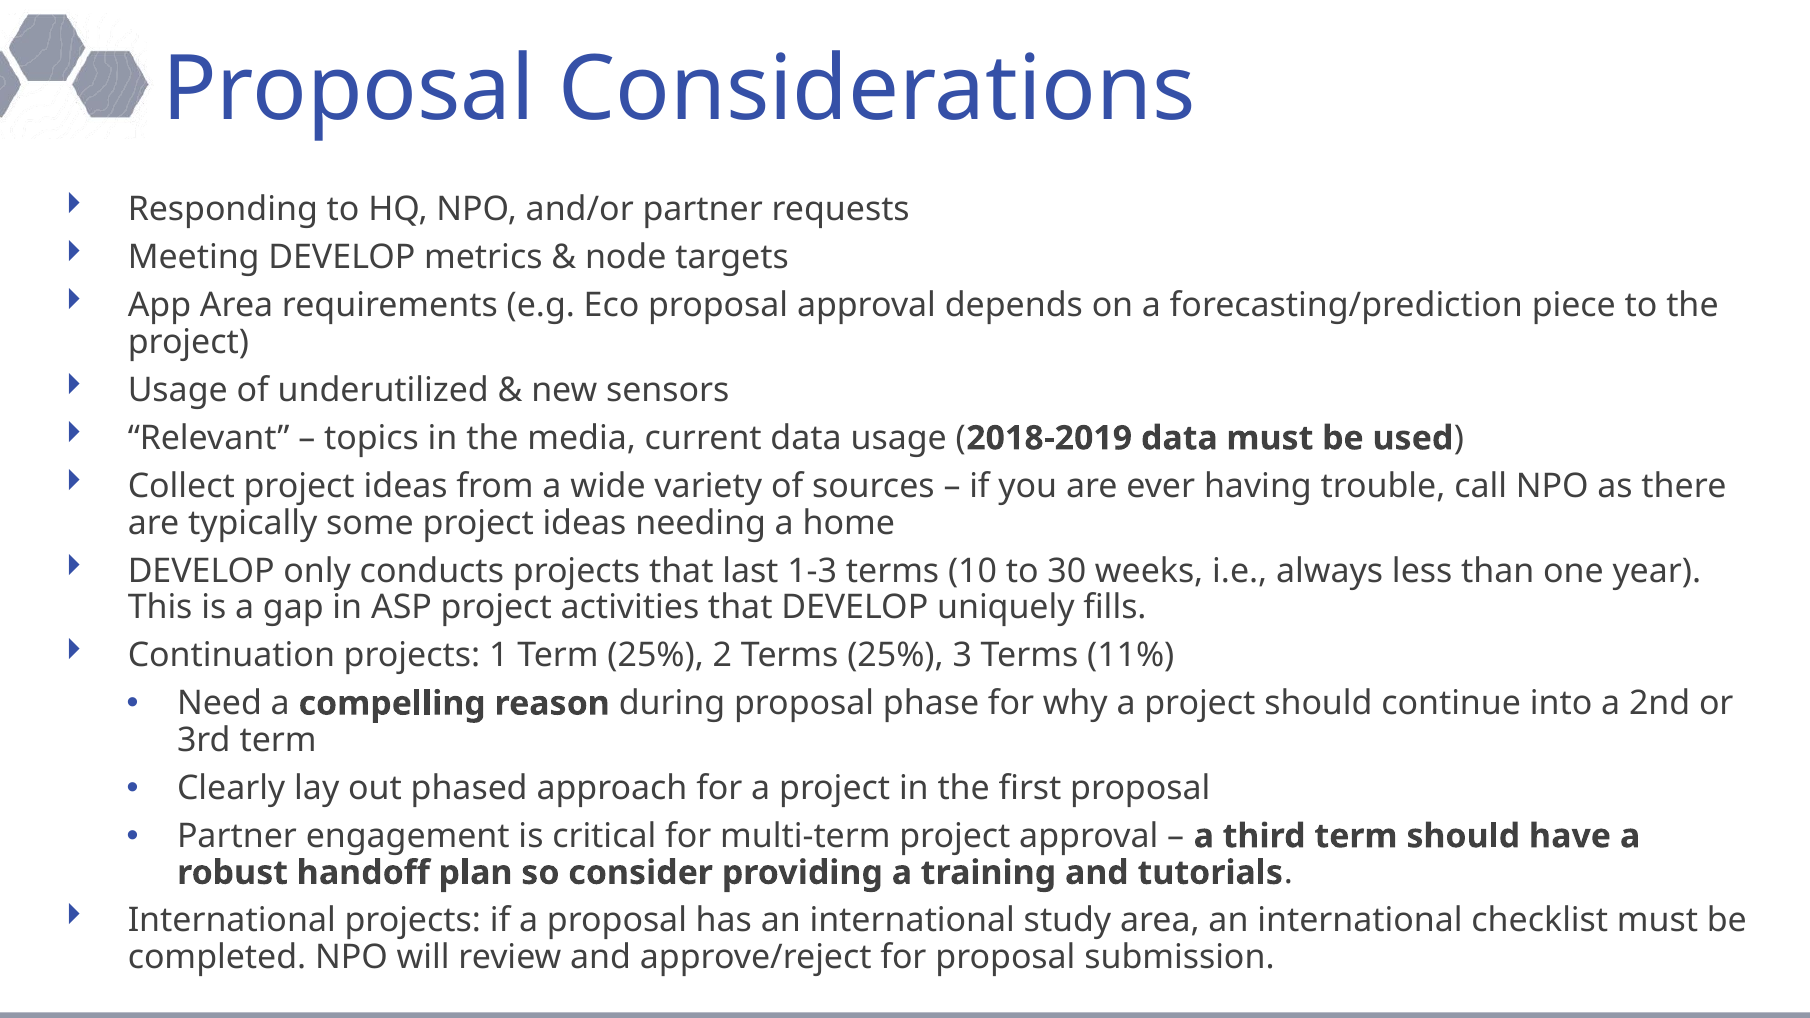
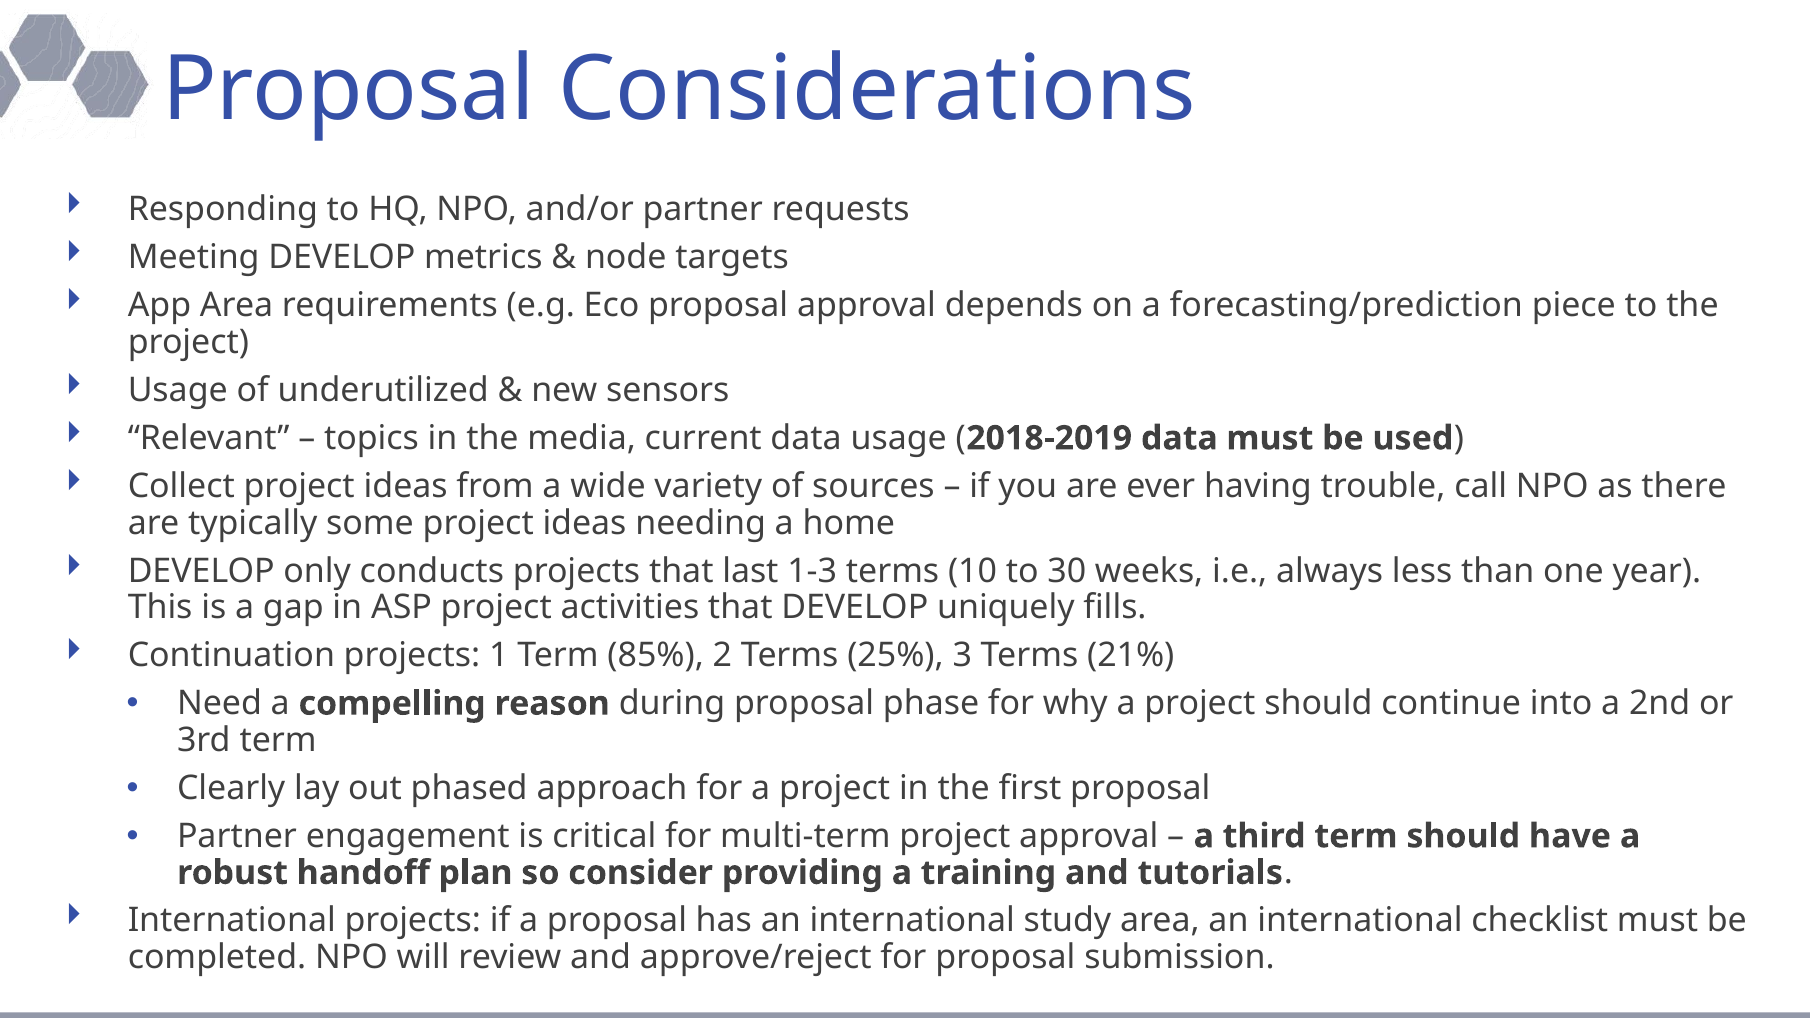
Term 25%: 25% -> 85%
11%: 11% -> 21%
